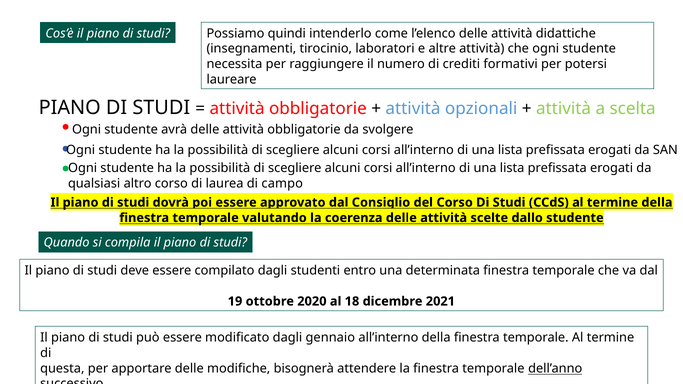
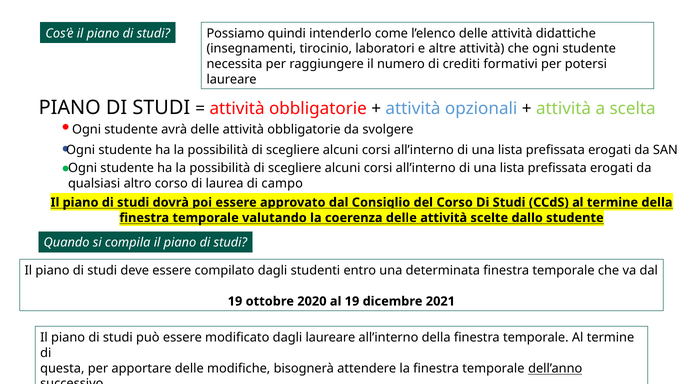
al 18: 18 -> 19
dagli gennaio: gennaio -> laureare
